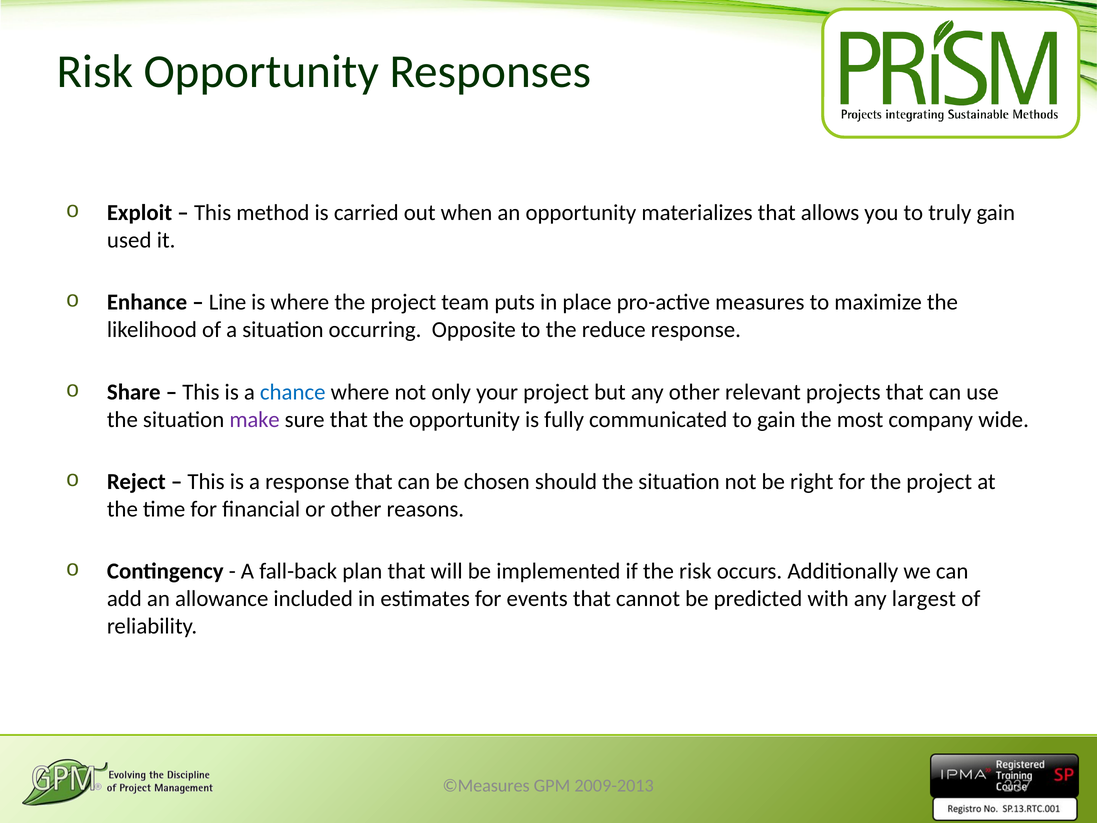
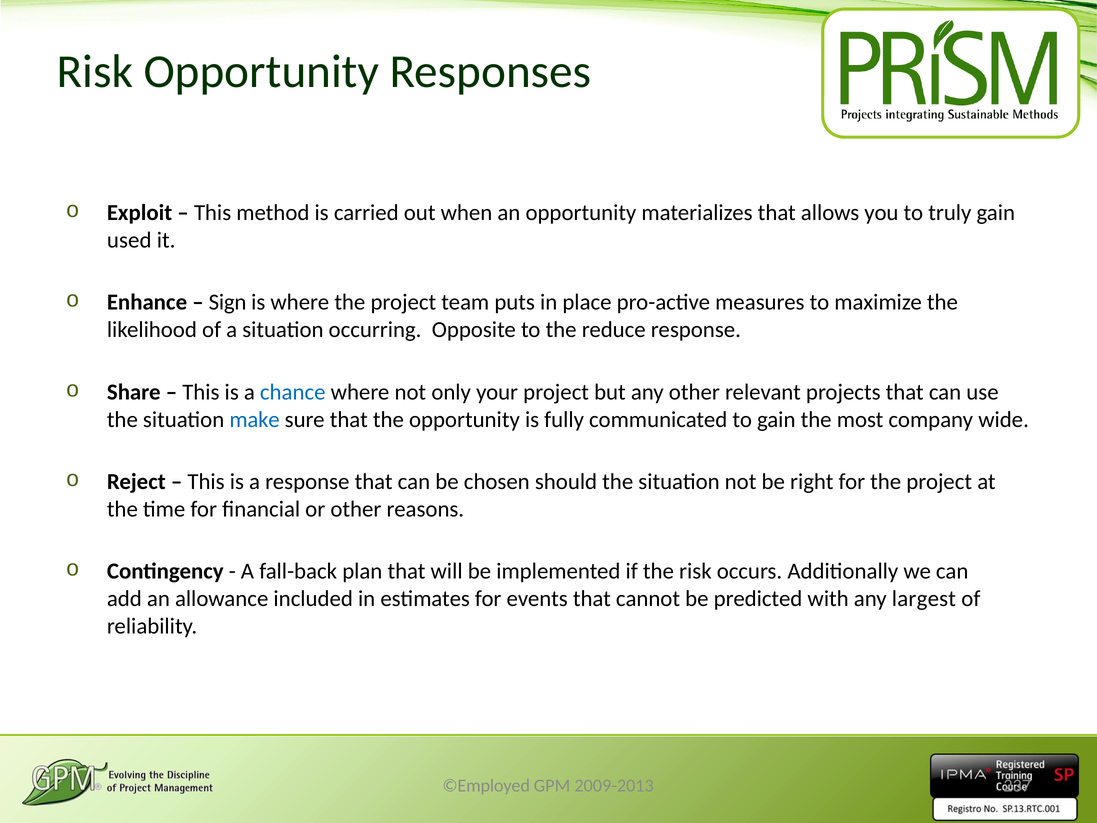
Line: Line -> Sign
make colour: purple -> blue
©Measures: ©Measures -> ©Employed
